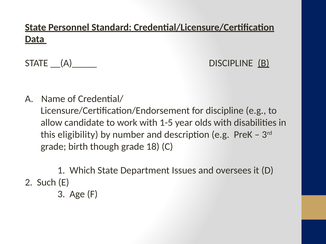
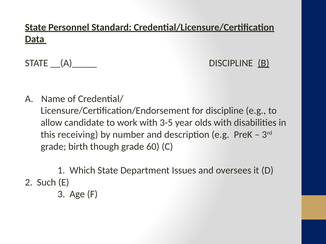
1-5: 1-5 -> 3-5
eligibility: eligibility -> receiving
18: 18 -> 60
